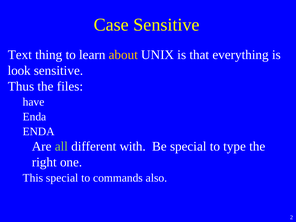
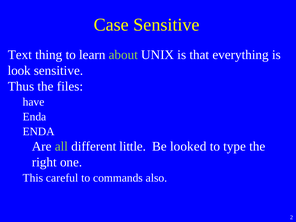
about colour: yellow -> light green
with: with -> little
Be special: special -> looked
This special: special -> careful
